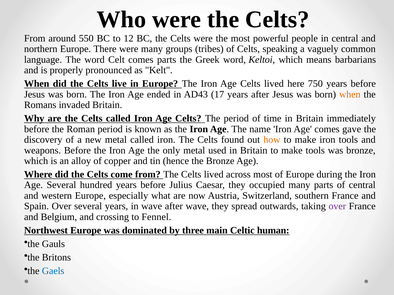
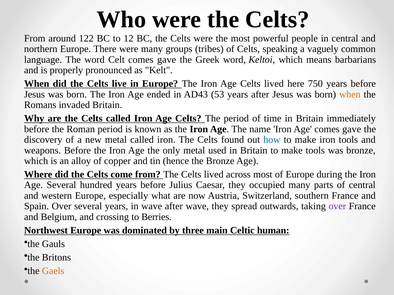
550: 550 -> 122
Celt comes parts: parts -> gave
17: 17 -> 53
how colour: orange -> blue
Fennel: Fennel -> Berries
Gaels colour: blue -> orange
